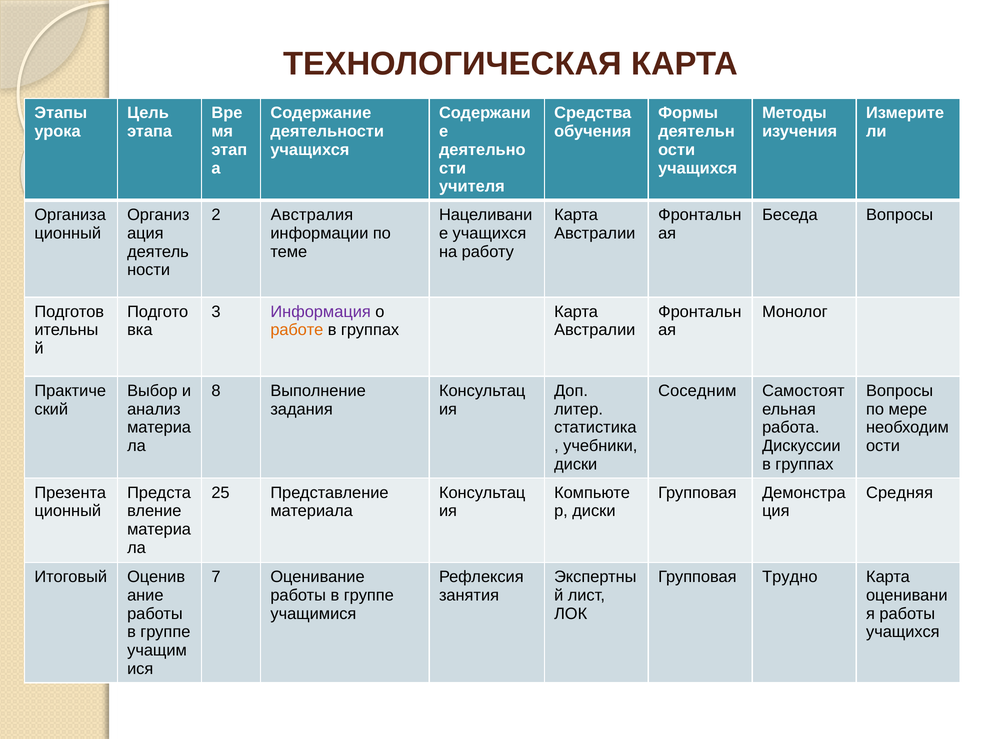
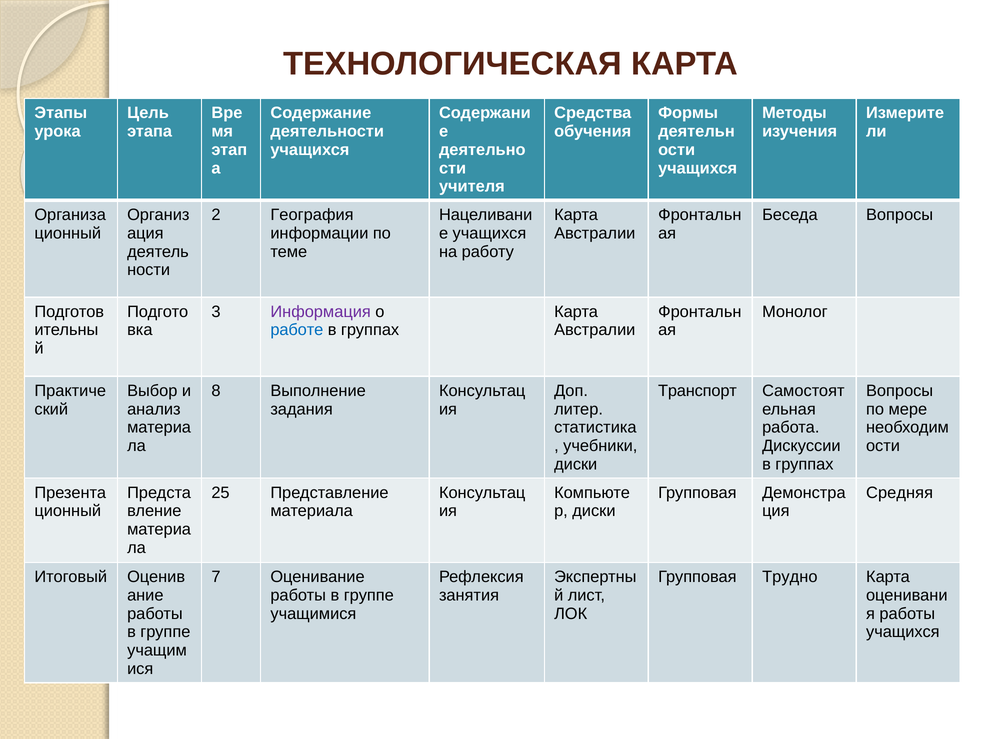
Австралия: Австралия -> География
работе colour: orange -> blue
Соседним: Соседним -> Транспорт
